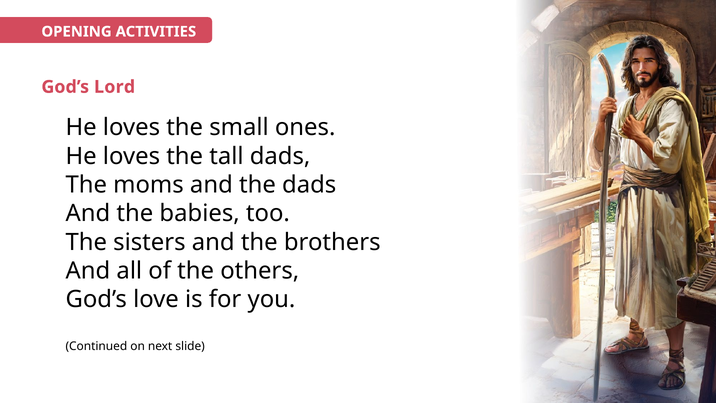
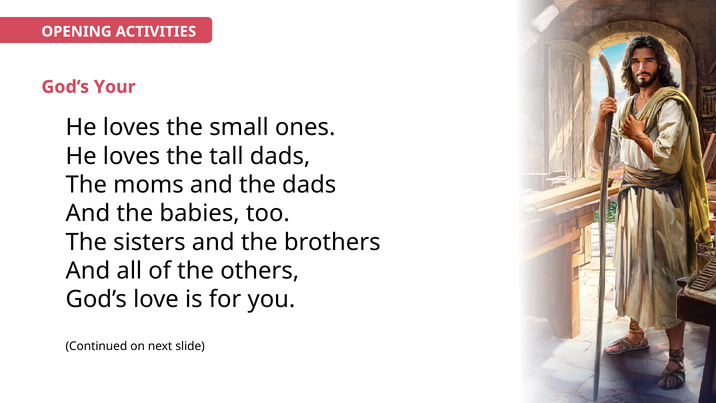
Lord: Lord -> Your
